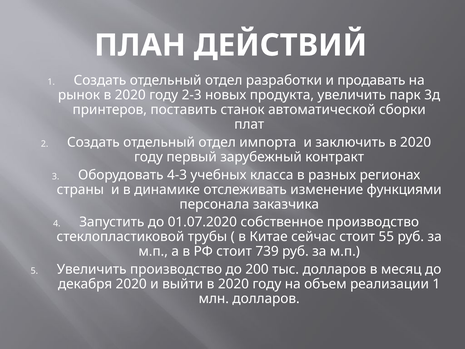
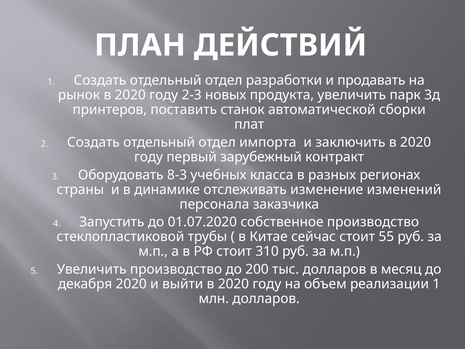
4-3: 4-3 -> 8-3
функциями: функциями -> изменений
739: 739 -> 310
